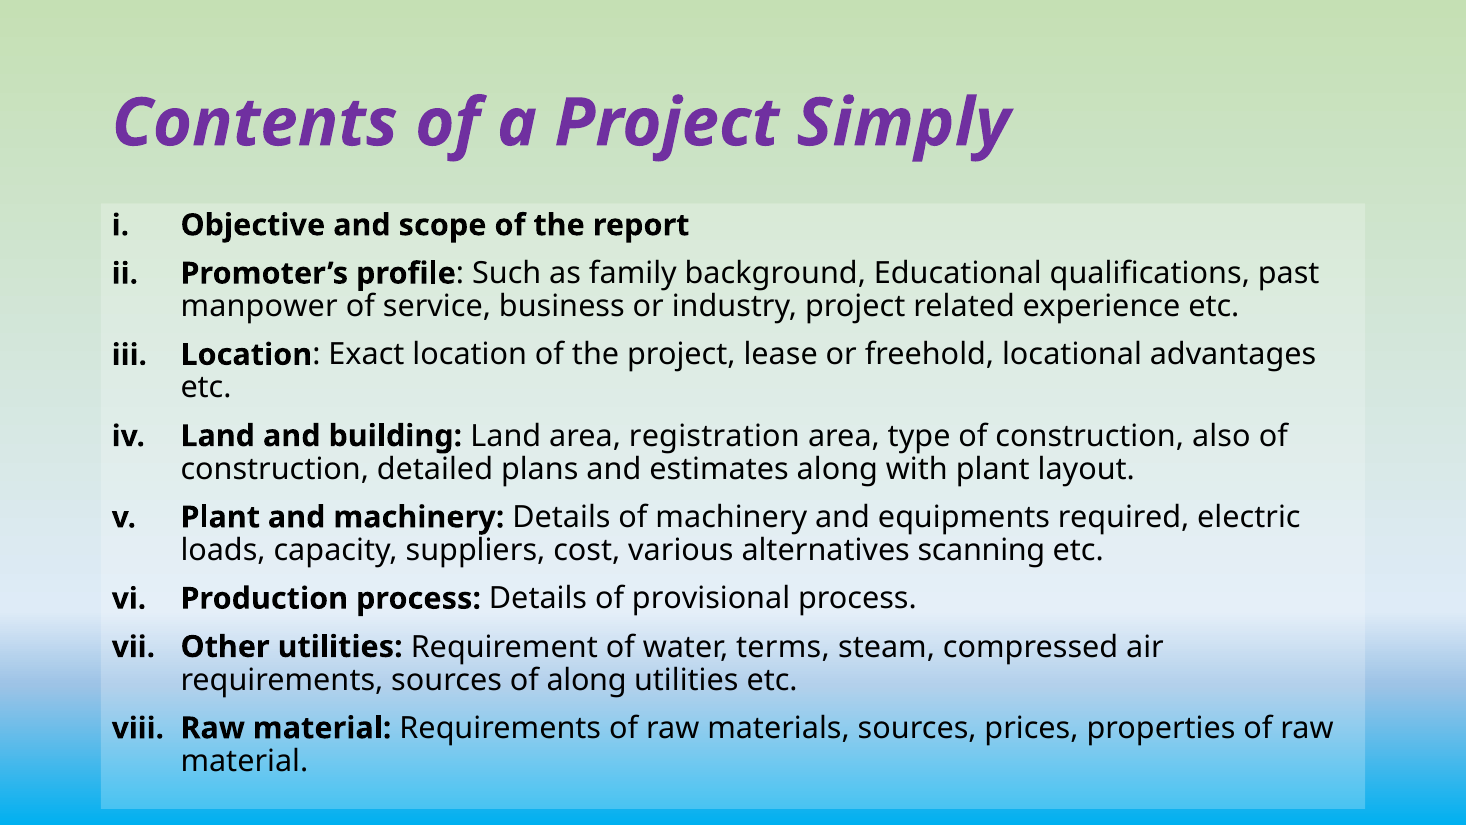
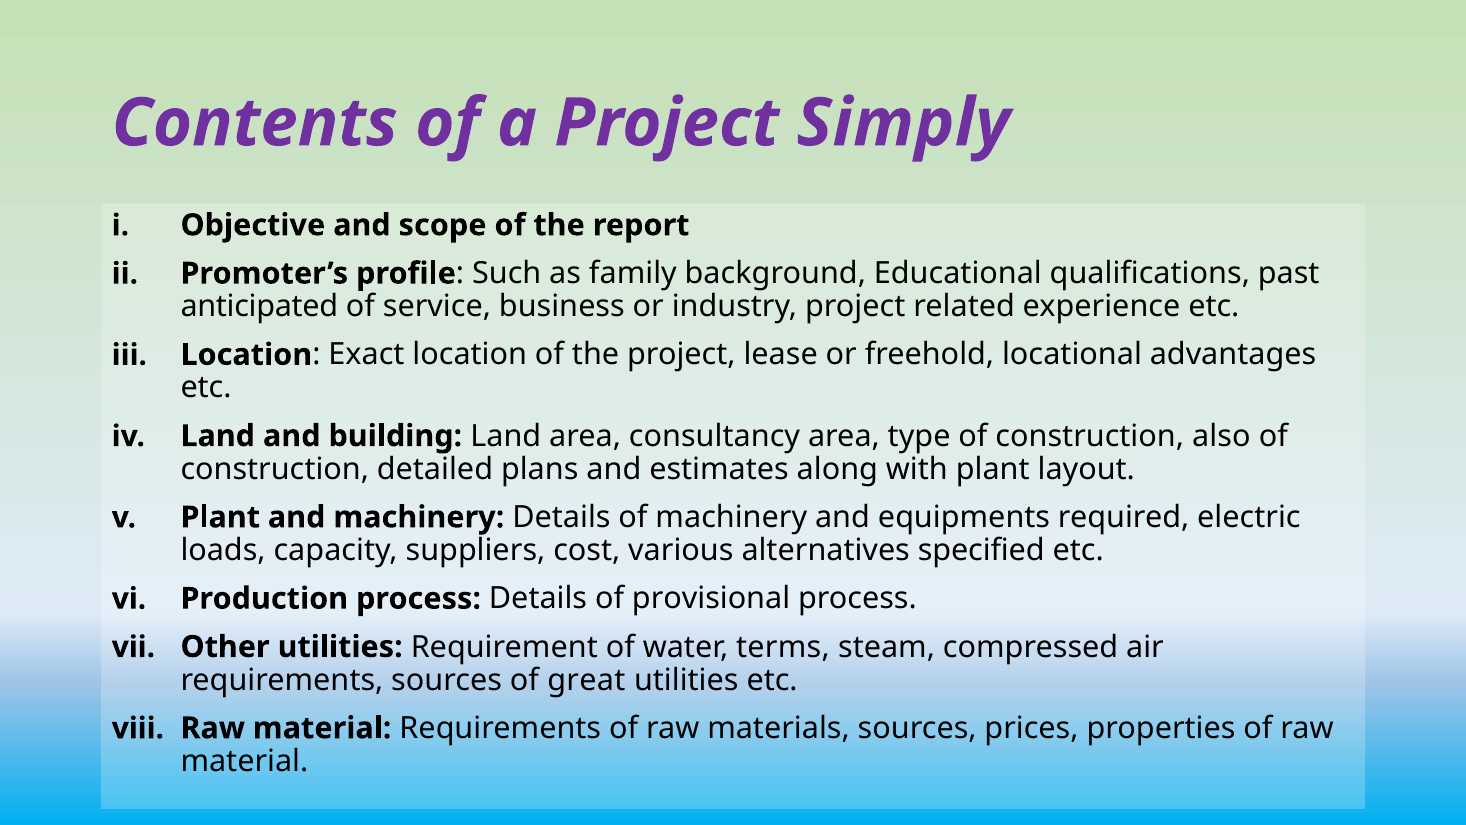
manpower: manpower -> anticipated
registration: registration -> consultancy
scanning: scanning -> specified
of along: along -> great
